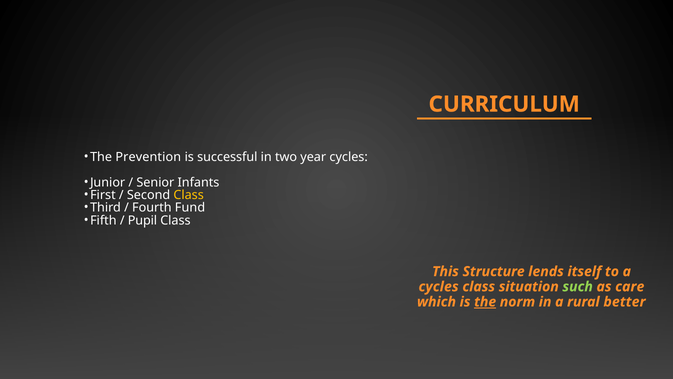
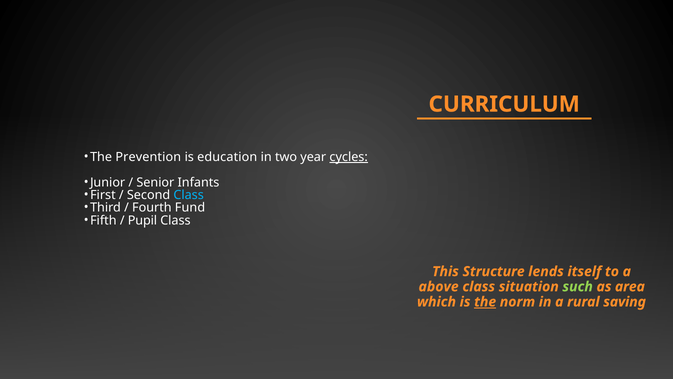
successful: successful -> education
cycles at (349, 157) underline: none -> present
Class at (189, 195) colour: yellow -> light blue
cycles at (439, 286): cycles -> above
care: care -> area
better: better -> saving
